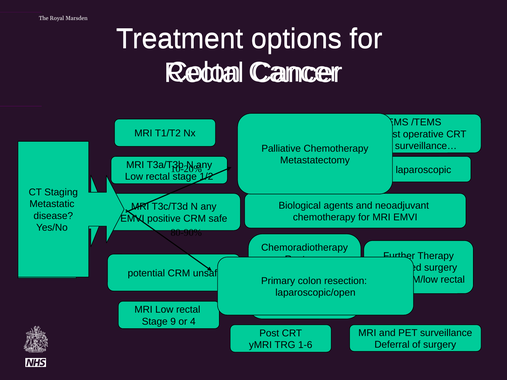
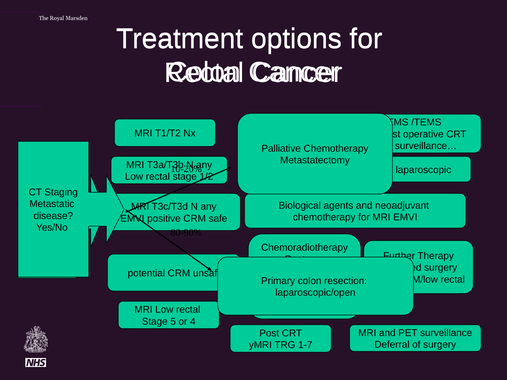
9: 9 -> 5
1-6: 1-6 -> 1-7
